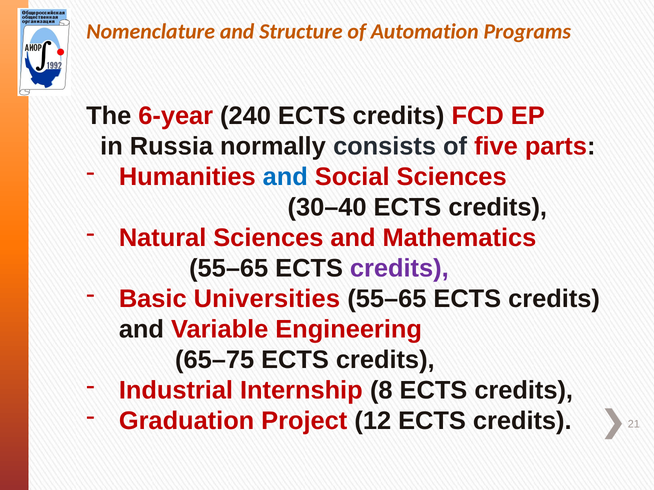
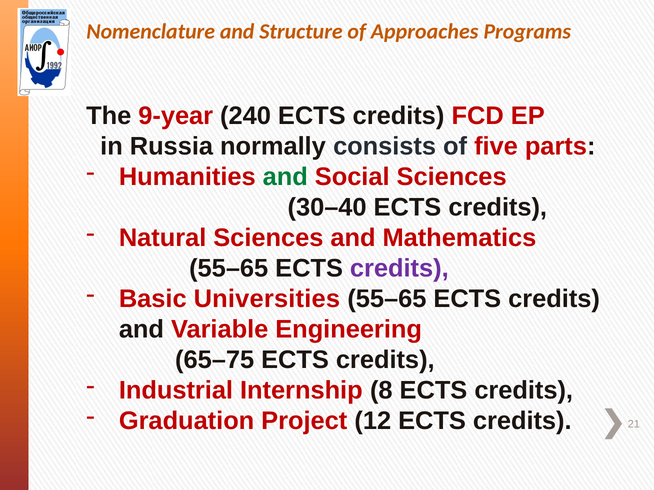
Automation: Automation -> Approaches
6-year: 6-year -> 9-year
and at (285, 177) colour: blue -> green
